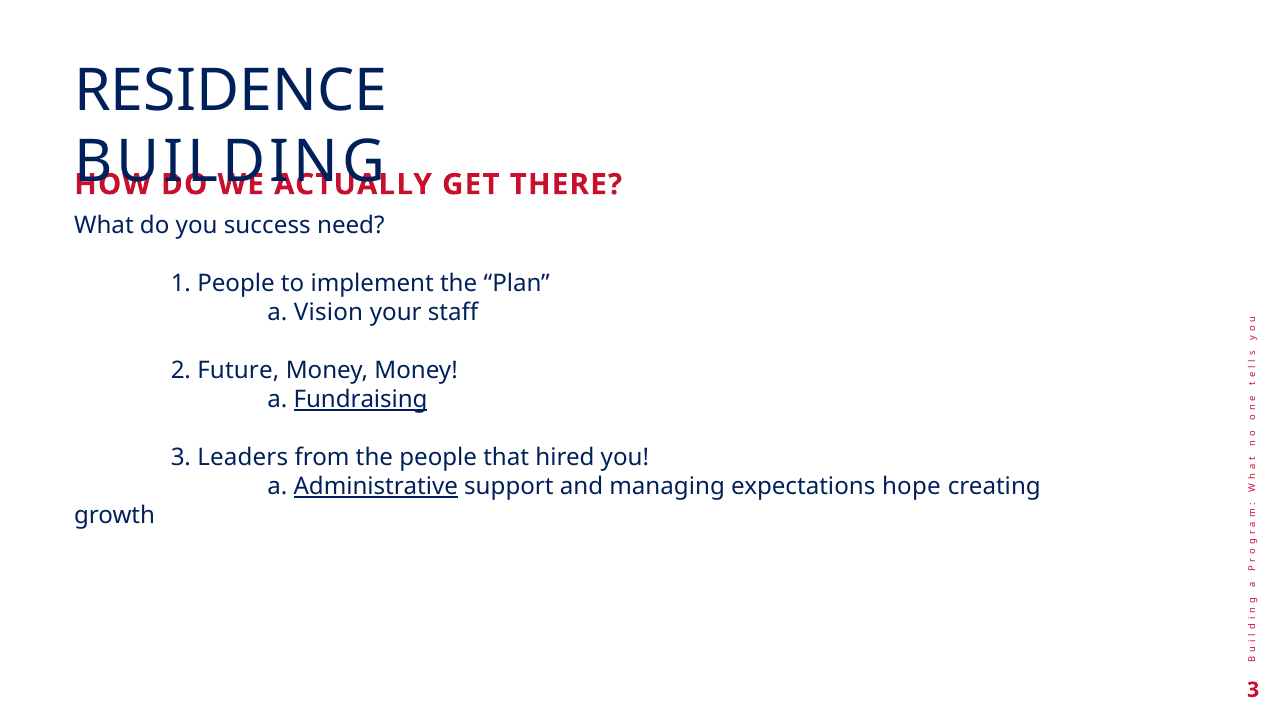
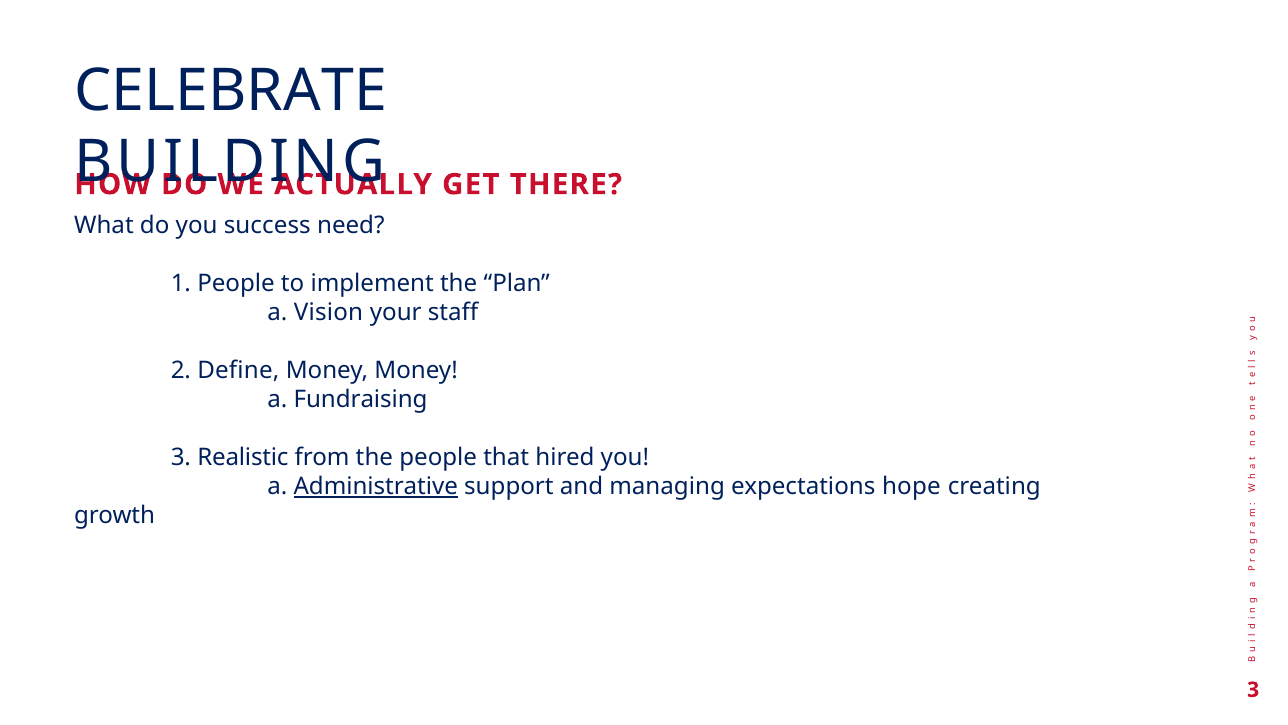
RESIDENCE: RESIDENCE -> CELEBRATE
Future: Future -> Define
Fundraising underline: present -> none
Leaders: Leaders -> Realistic
